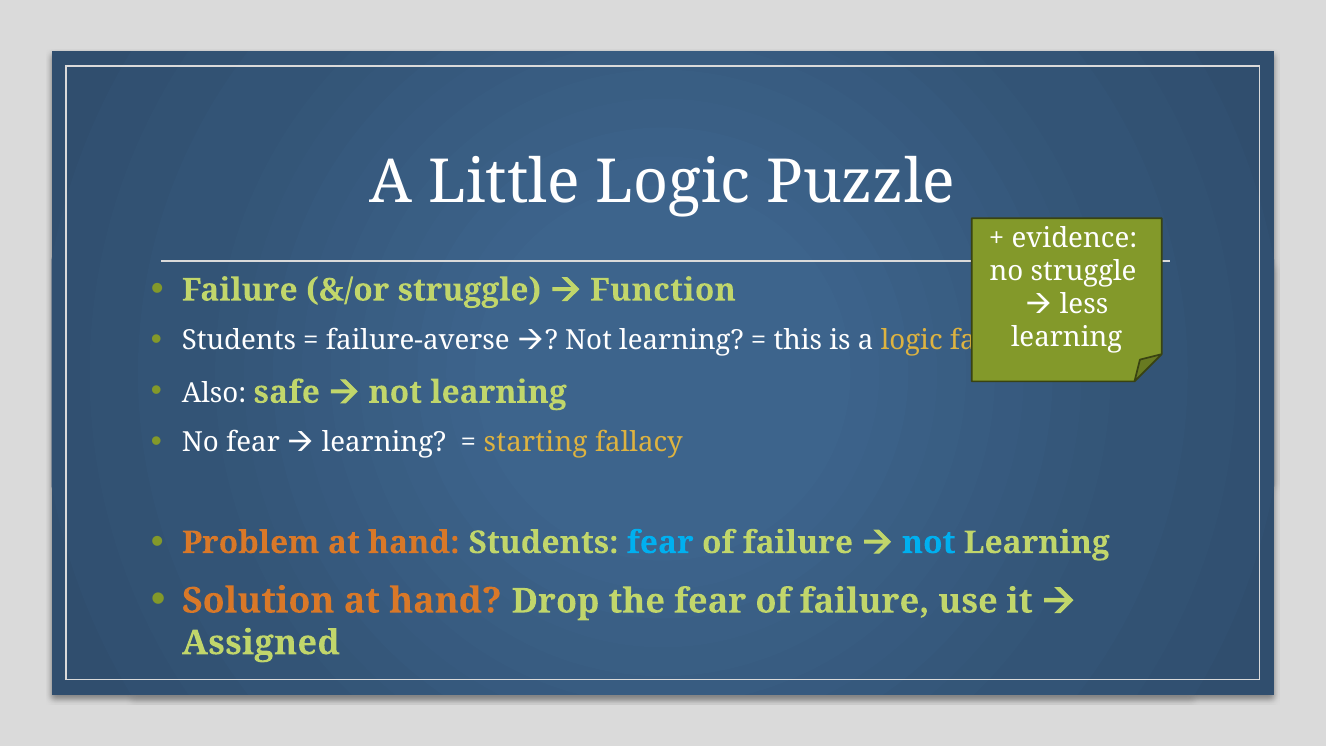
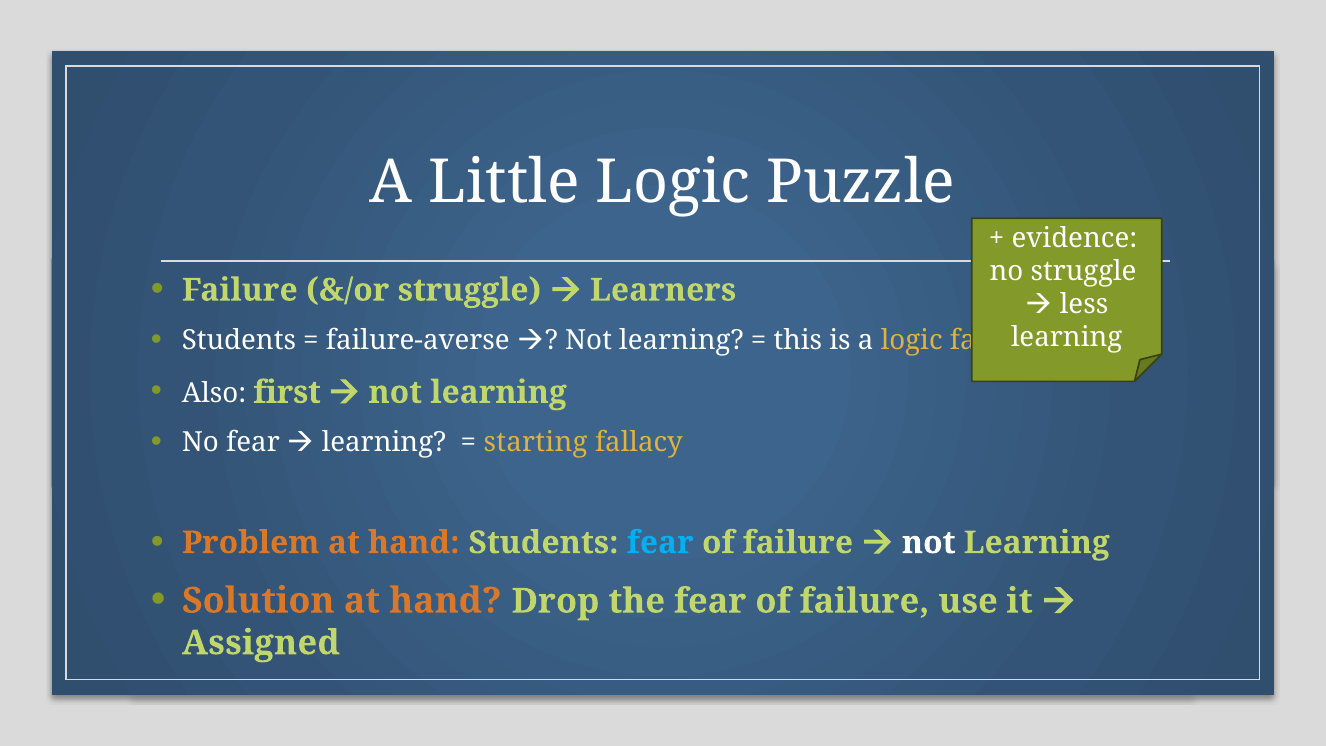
Function: Function -> Learners
safe: safe -> first
not at (929, 543) colour: light blue -> white
